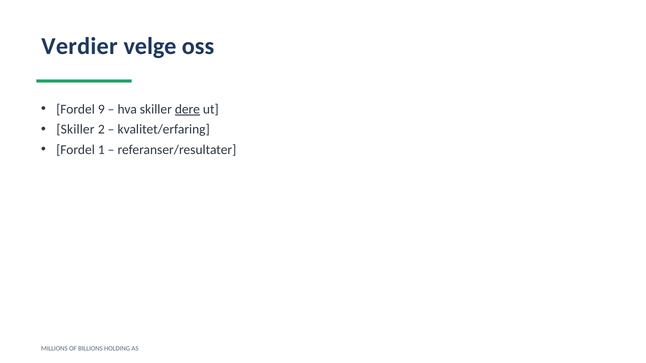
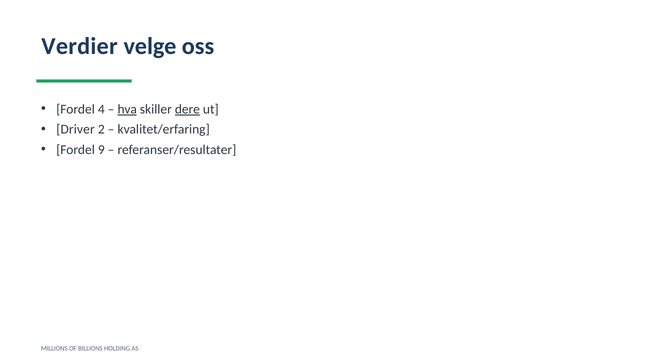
9: 9 -> 4
hva underline: none -> present
Skiller at (75, 130): Skiller -> Driver
1: 1 -> 9
